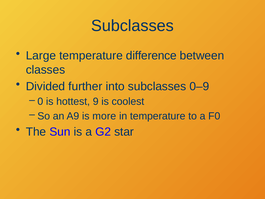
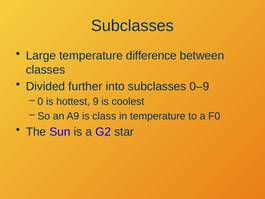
more: more -> class
